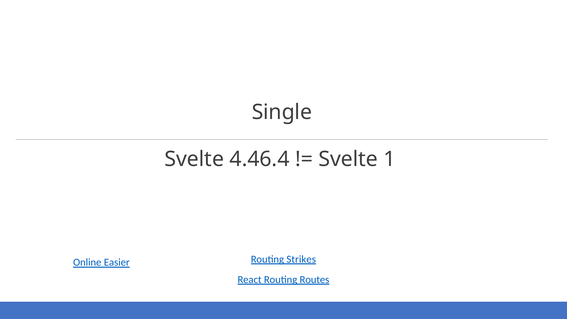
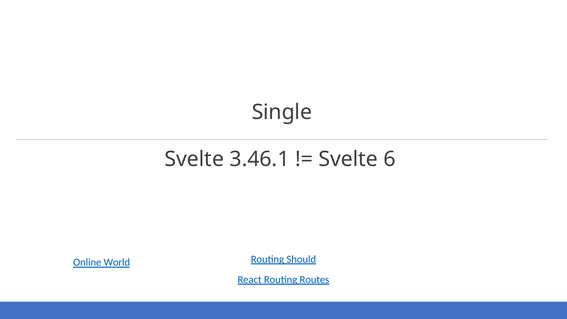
4.46.4: 4.46.4 -> 3.46.1
1: 1 -> 6
Strikes: Strikes -> Should
Easier: Easier -> World
